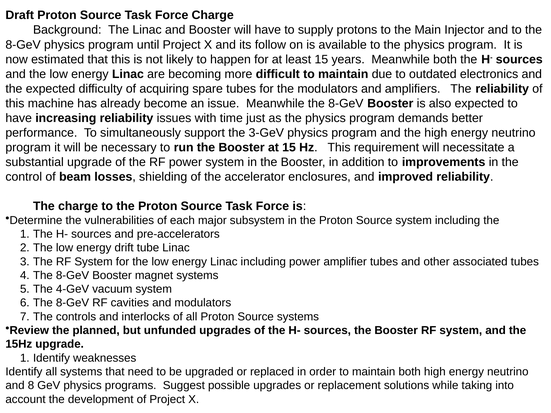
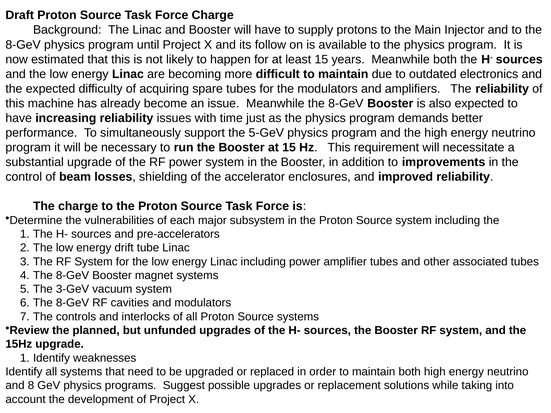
3-GeV: 3-GeV -> 5-GeV
4-GeV: 4-GeV -> 3-GeV
